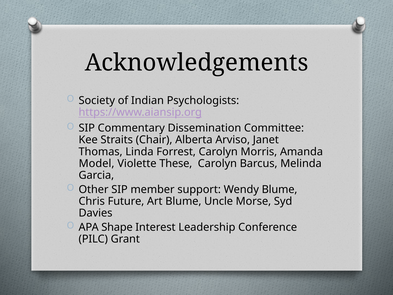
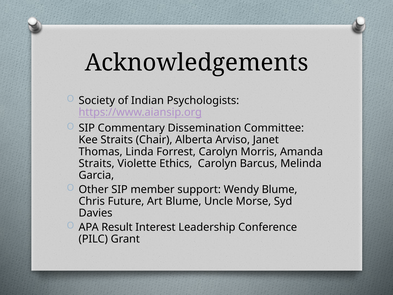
Model at (97, 163): Model -> Straits
These: These -> Ethics
Shape: Shape -> Result
